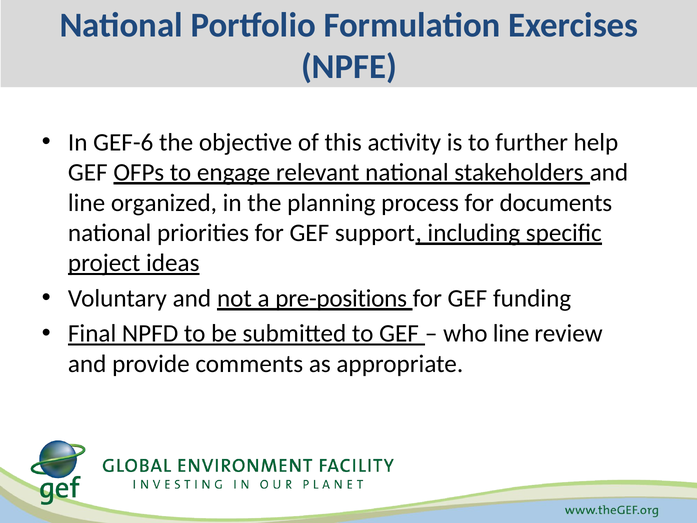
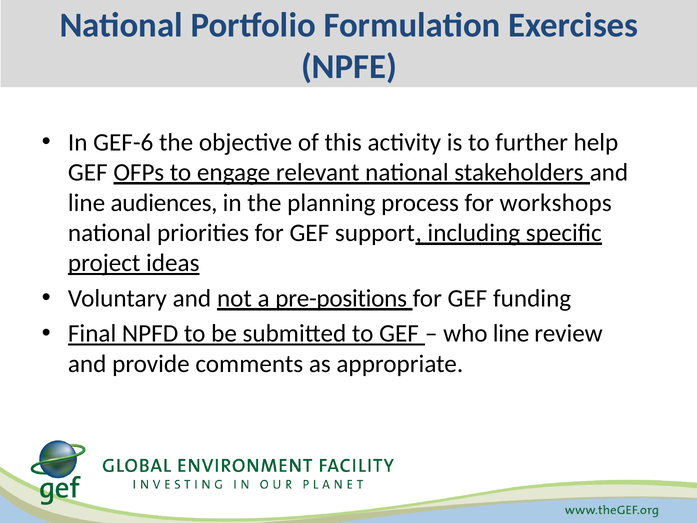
organized: organized -> audiences
documents: documents -> workshops
